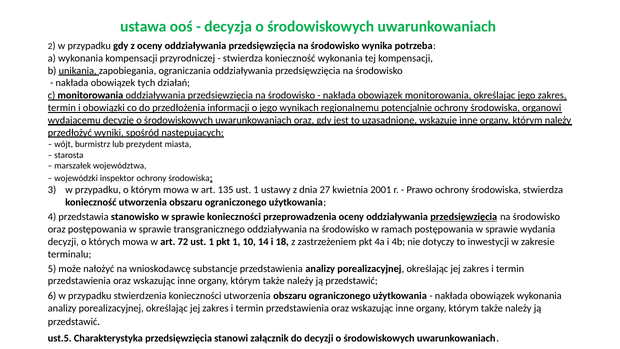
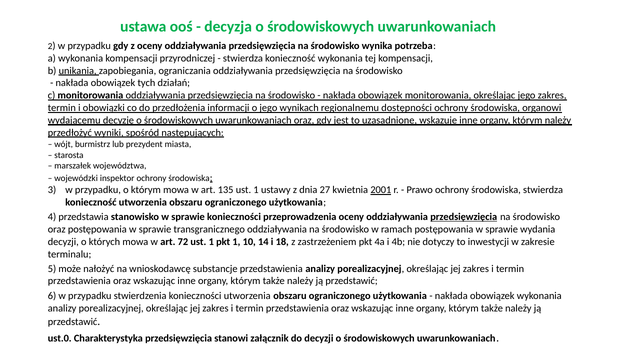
potencjalnie: potencjalnie -> dostępności
2001 underline: none -> present
ust.5: ust.5 -> ust.0
